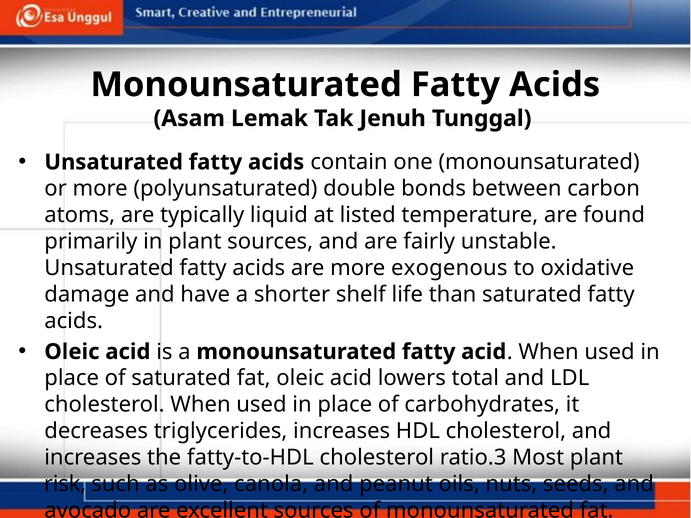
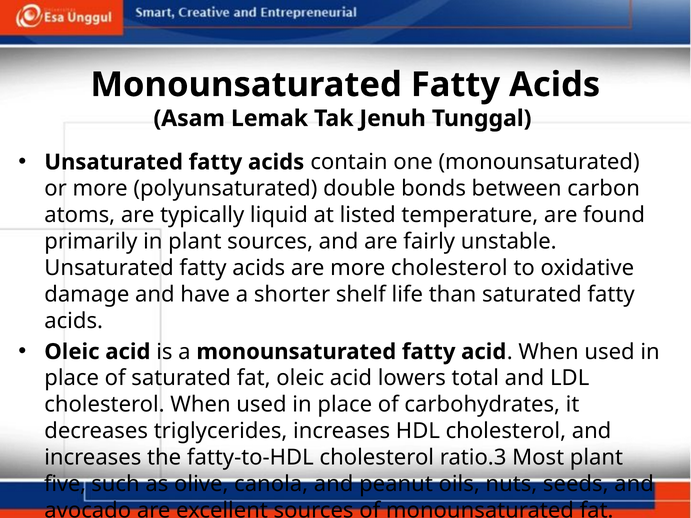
more exogenous: exogenous -> cholesterol
risk: risk -> five
